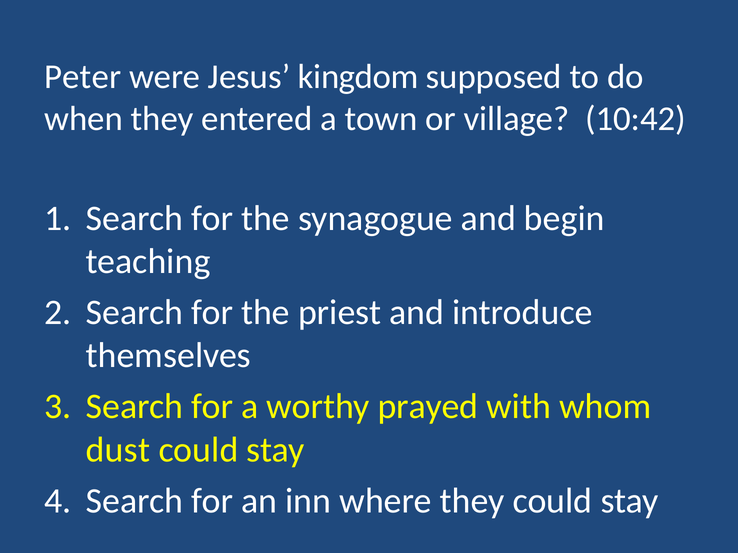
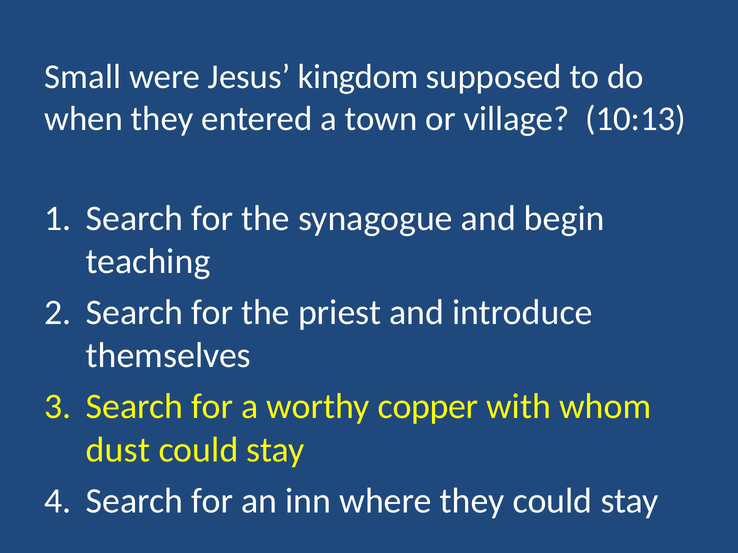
Peter: Peter -> Small
10:42: 10:42 -> 10:13
prayed: prayed -> copper
